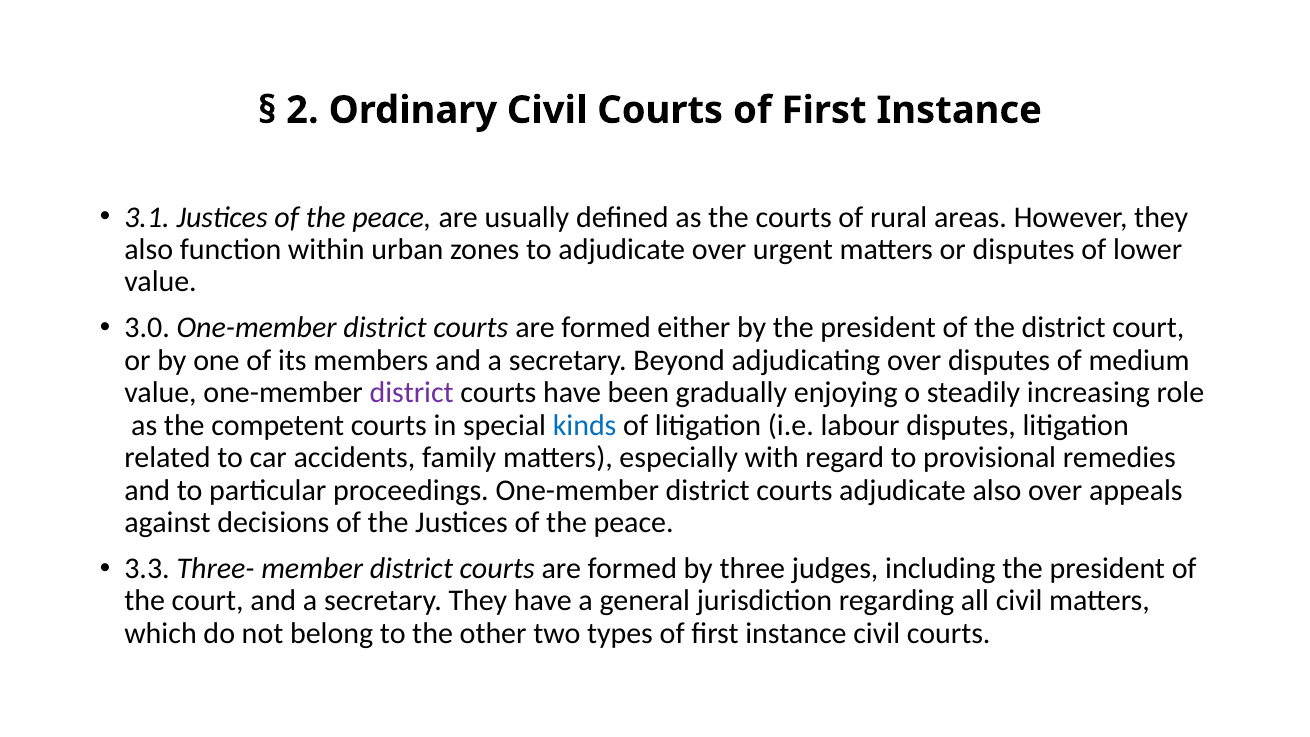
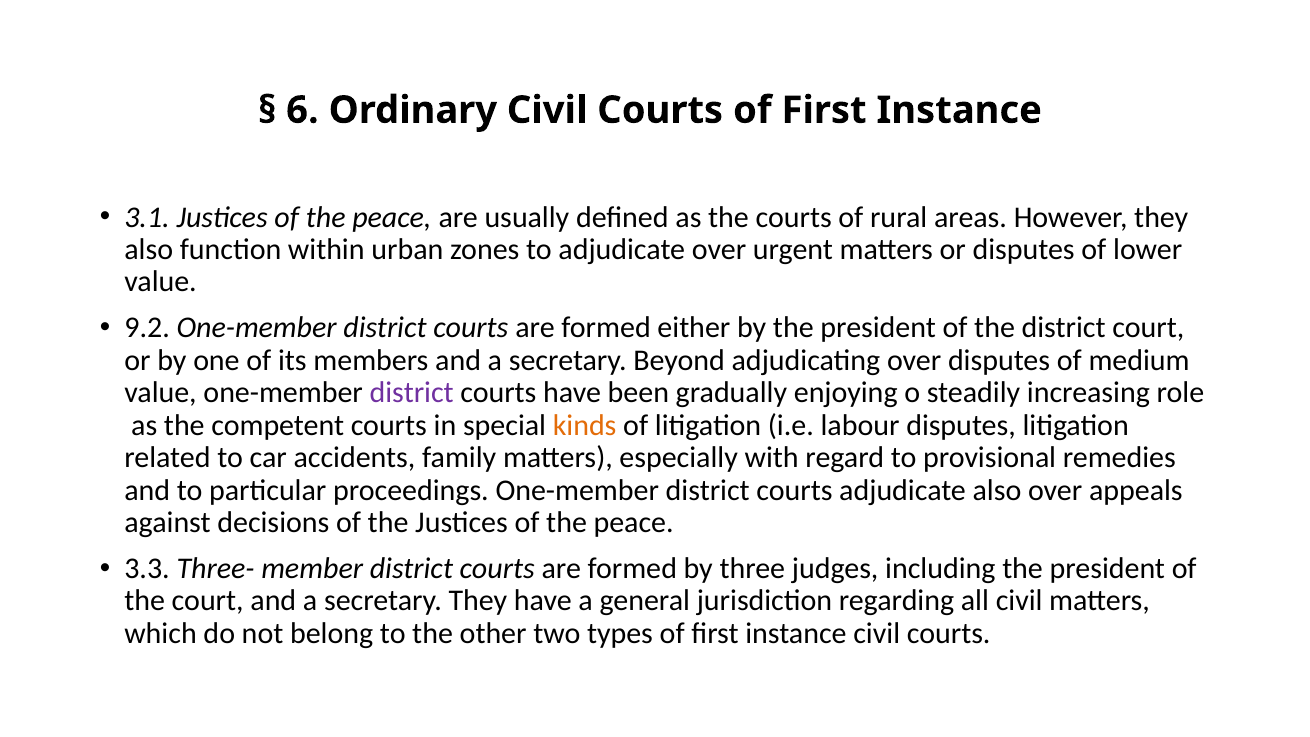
2: 2 -> 6
3.0: 3.0 -> 9.2
kinds colour: blue -> orange
